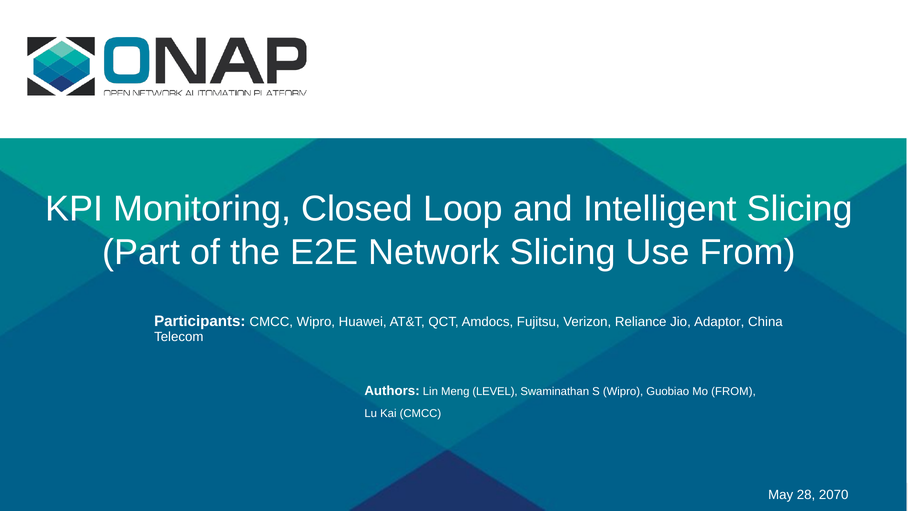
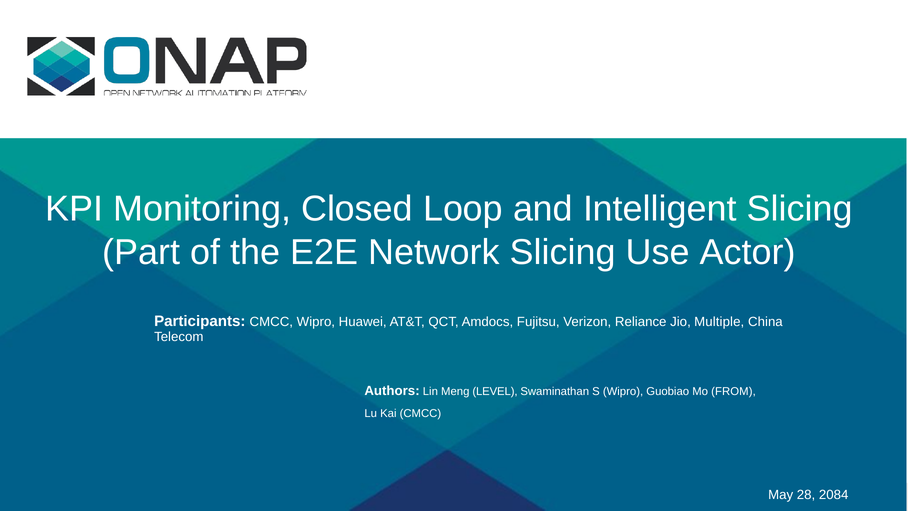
Use From: From -> Actor
Adaptor: Adaptor -> Multiple
2070: 2070 -> 2084
